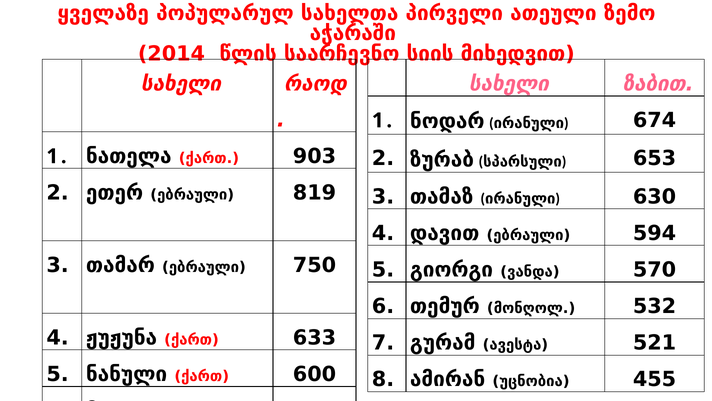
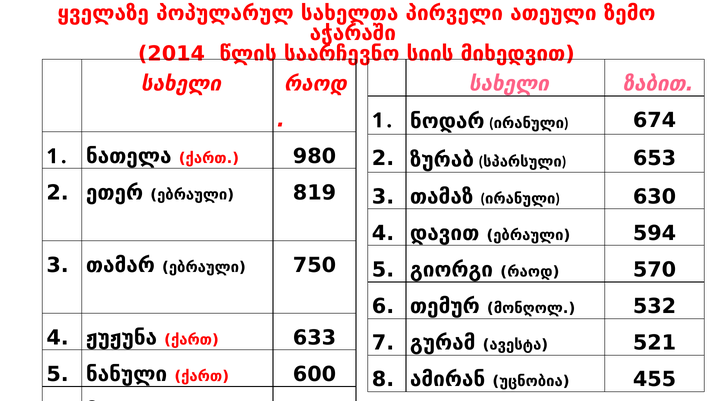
903: 903 -> 980
გიორგი ვანდა: ვანდა -> რაოდ
